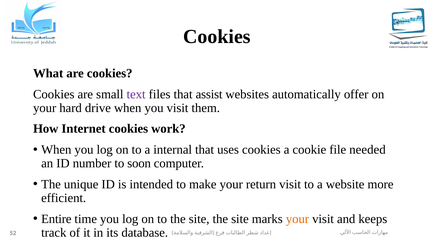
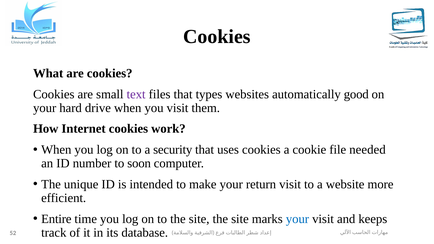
assist: assist -> types
offer: offer -> good
internal: internal -> security
your at (297, 219) colour: orange -> blue
